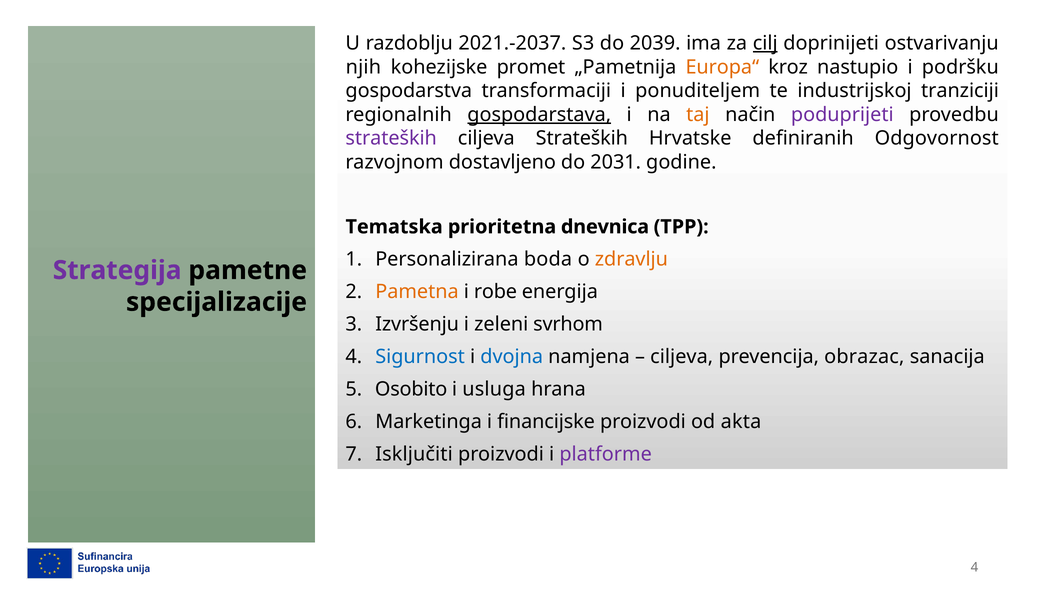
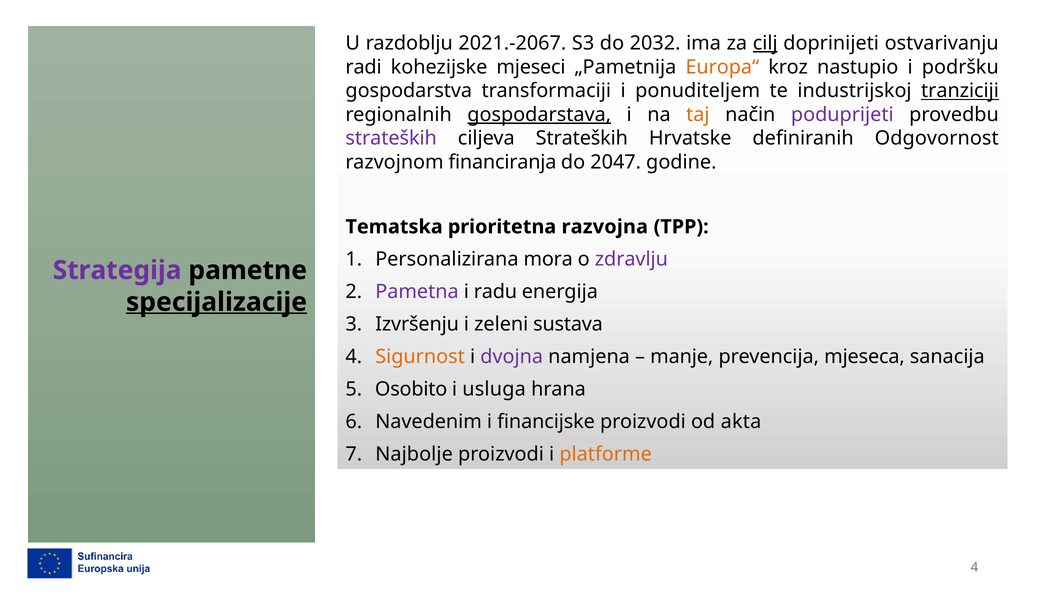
2021.-2037: 2021.-2037 -> 2021.-2067
2039: 2039 -> 2032
njih: njih -> radi
promet: promet -> mjeseci
tranziciji underline: none -> present
dostavljeno: dostavljeno -> financiranja
2031: 2031 -> 2047
dnevnica: dnevnica -> razvojna
boda: boda -> mora
zdravlju colour: orange -> purple
Pametna colour: orange -> purple
robe: robe -> radu
specijalizacije underline: none -> present
svrhom: svrhom -> sustava
Sigurnost colour: blue -> orange
dvojna colour: blue -> purple
ciljeva at (682, 357): ciljeva -> manje
obrazac: obrazac -> mjeseca
Marketinga: Marketinga -> Navedenim
Isključiti: Isključiti -> Najbolje
platforme colour: purple -> orange
